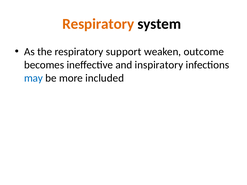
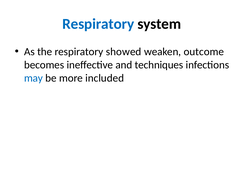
Respiratory at (98, 24) colour: orange -> blue
support: support -> showed
inspiratory: inspiratory -> techniques
